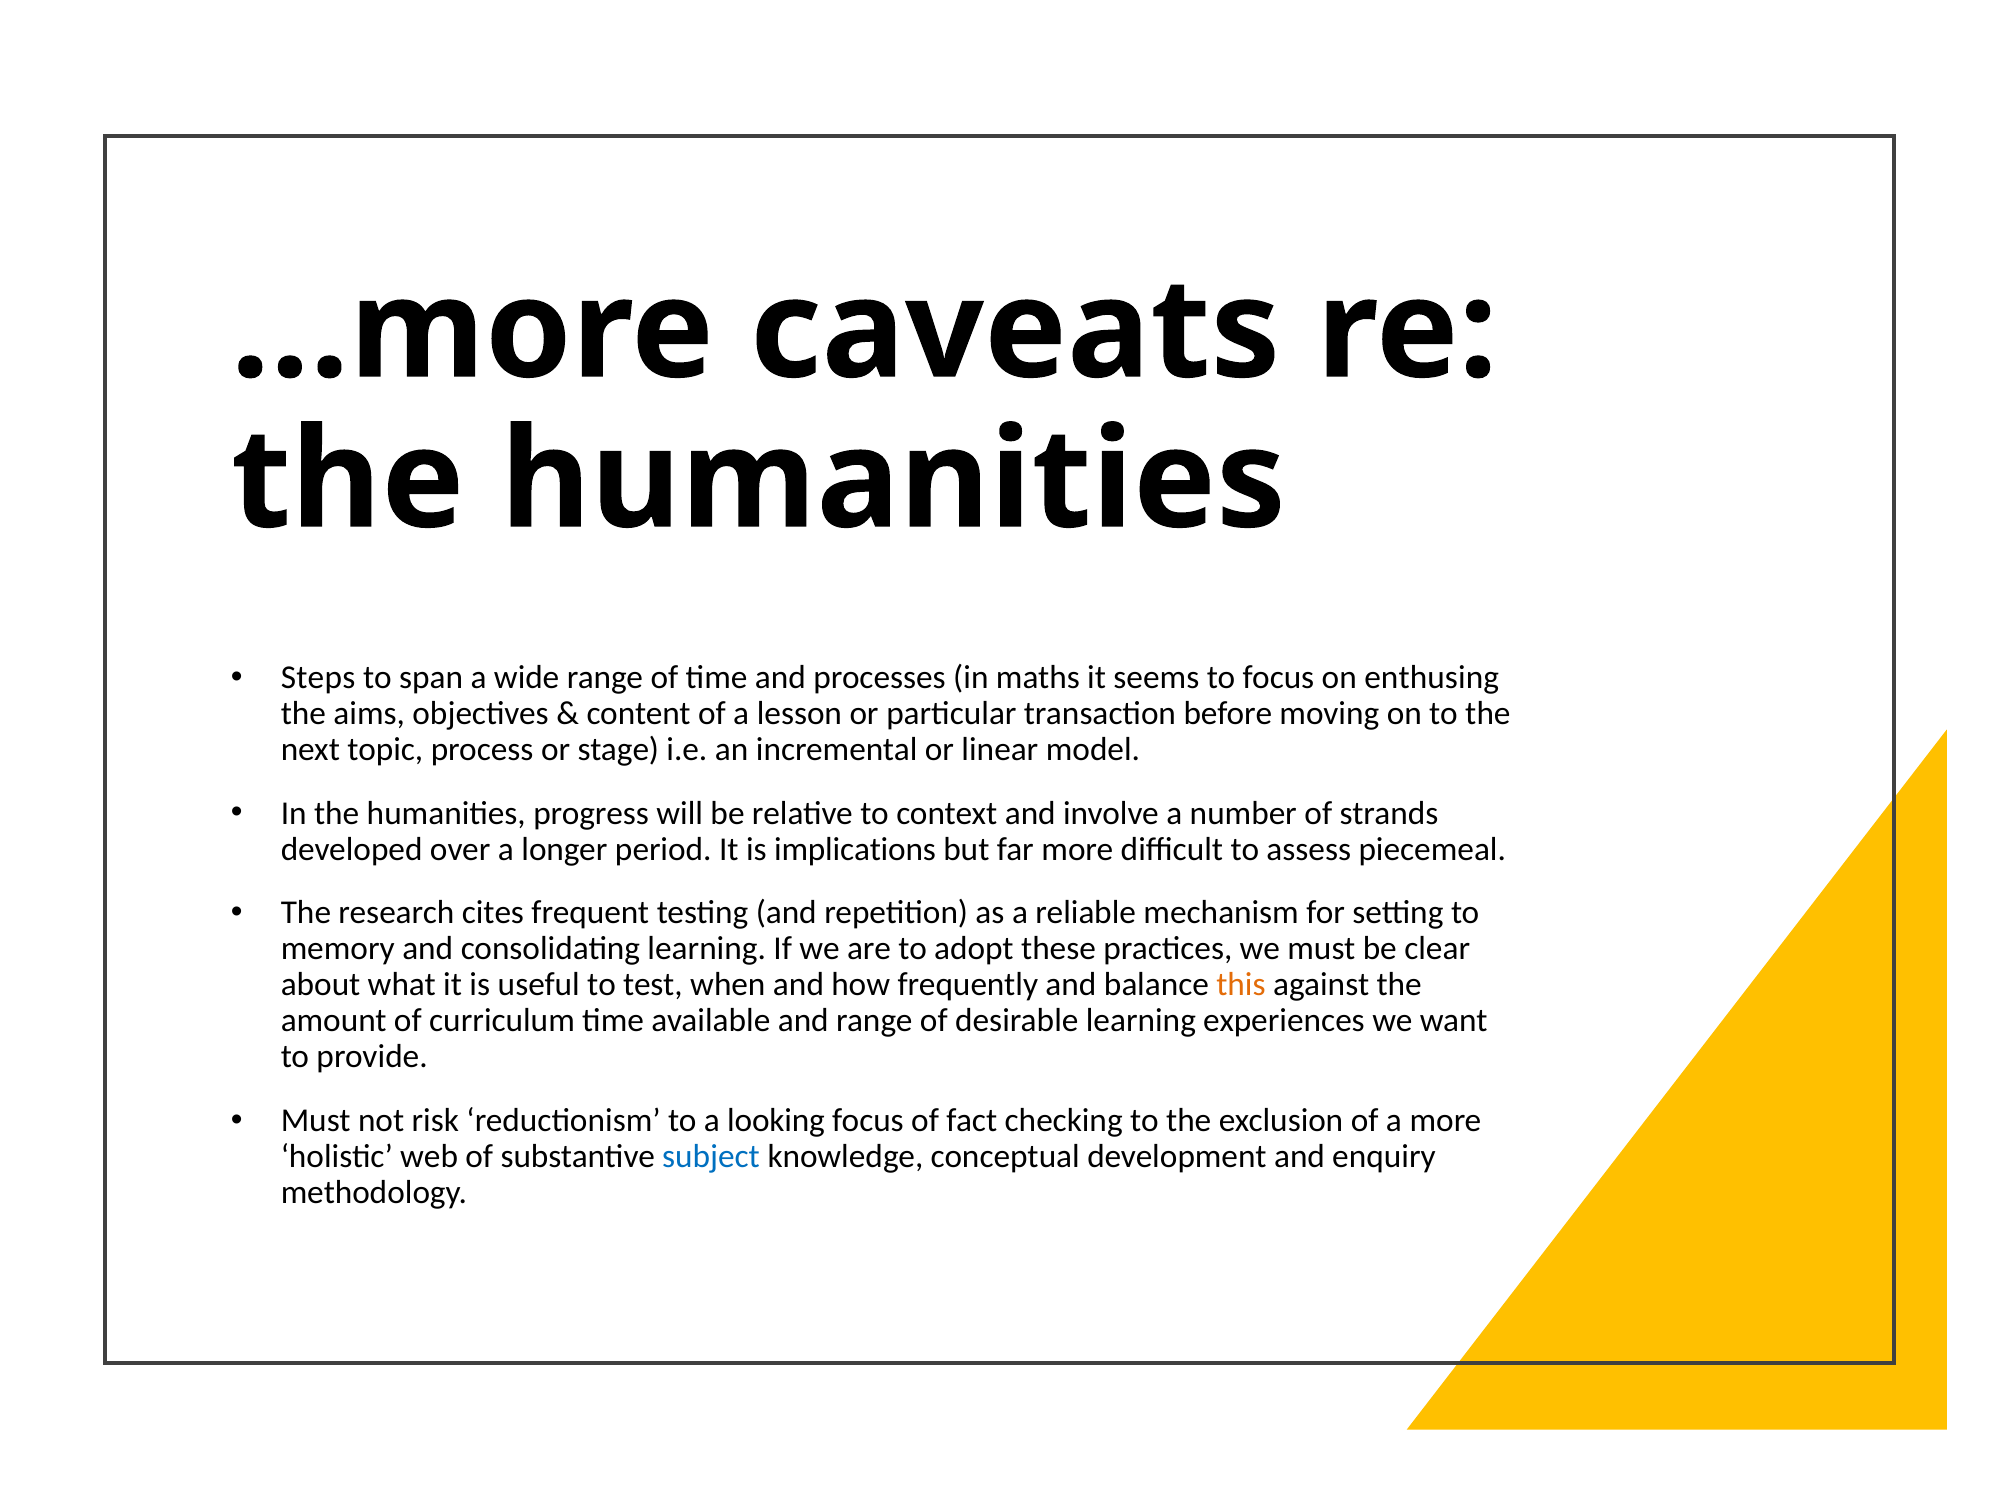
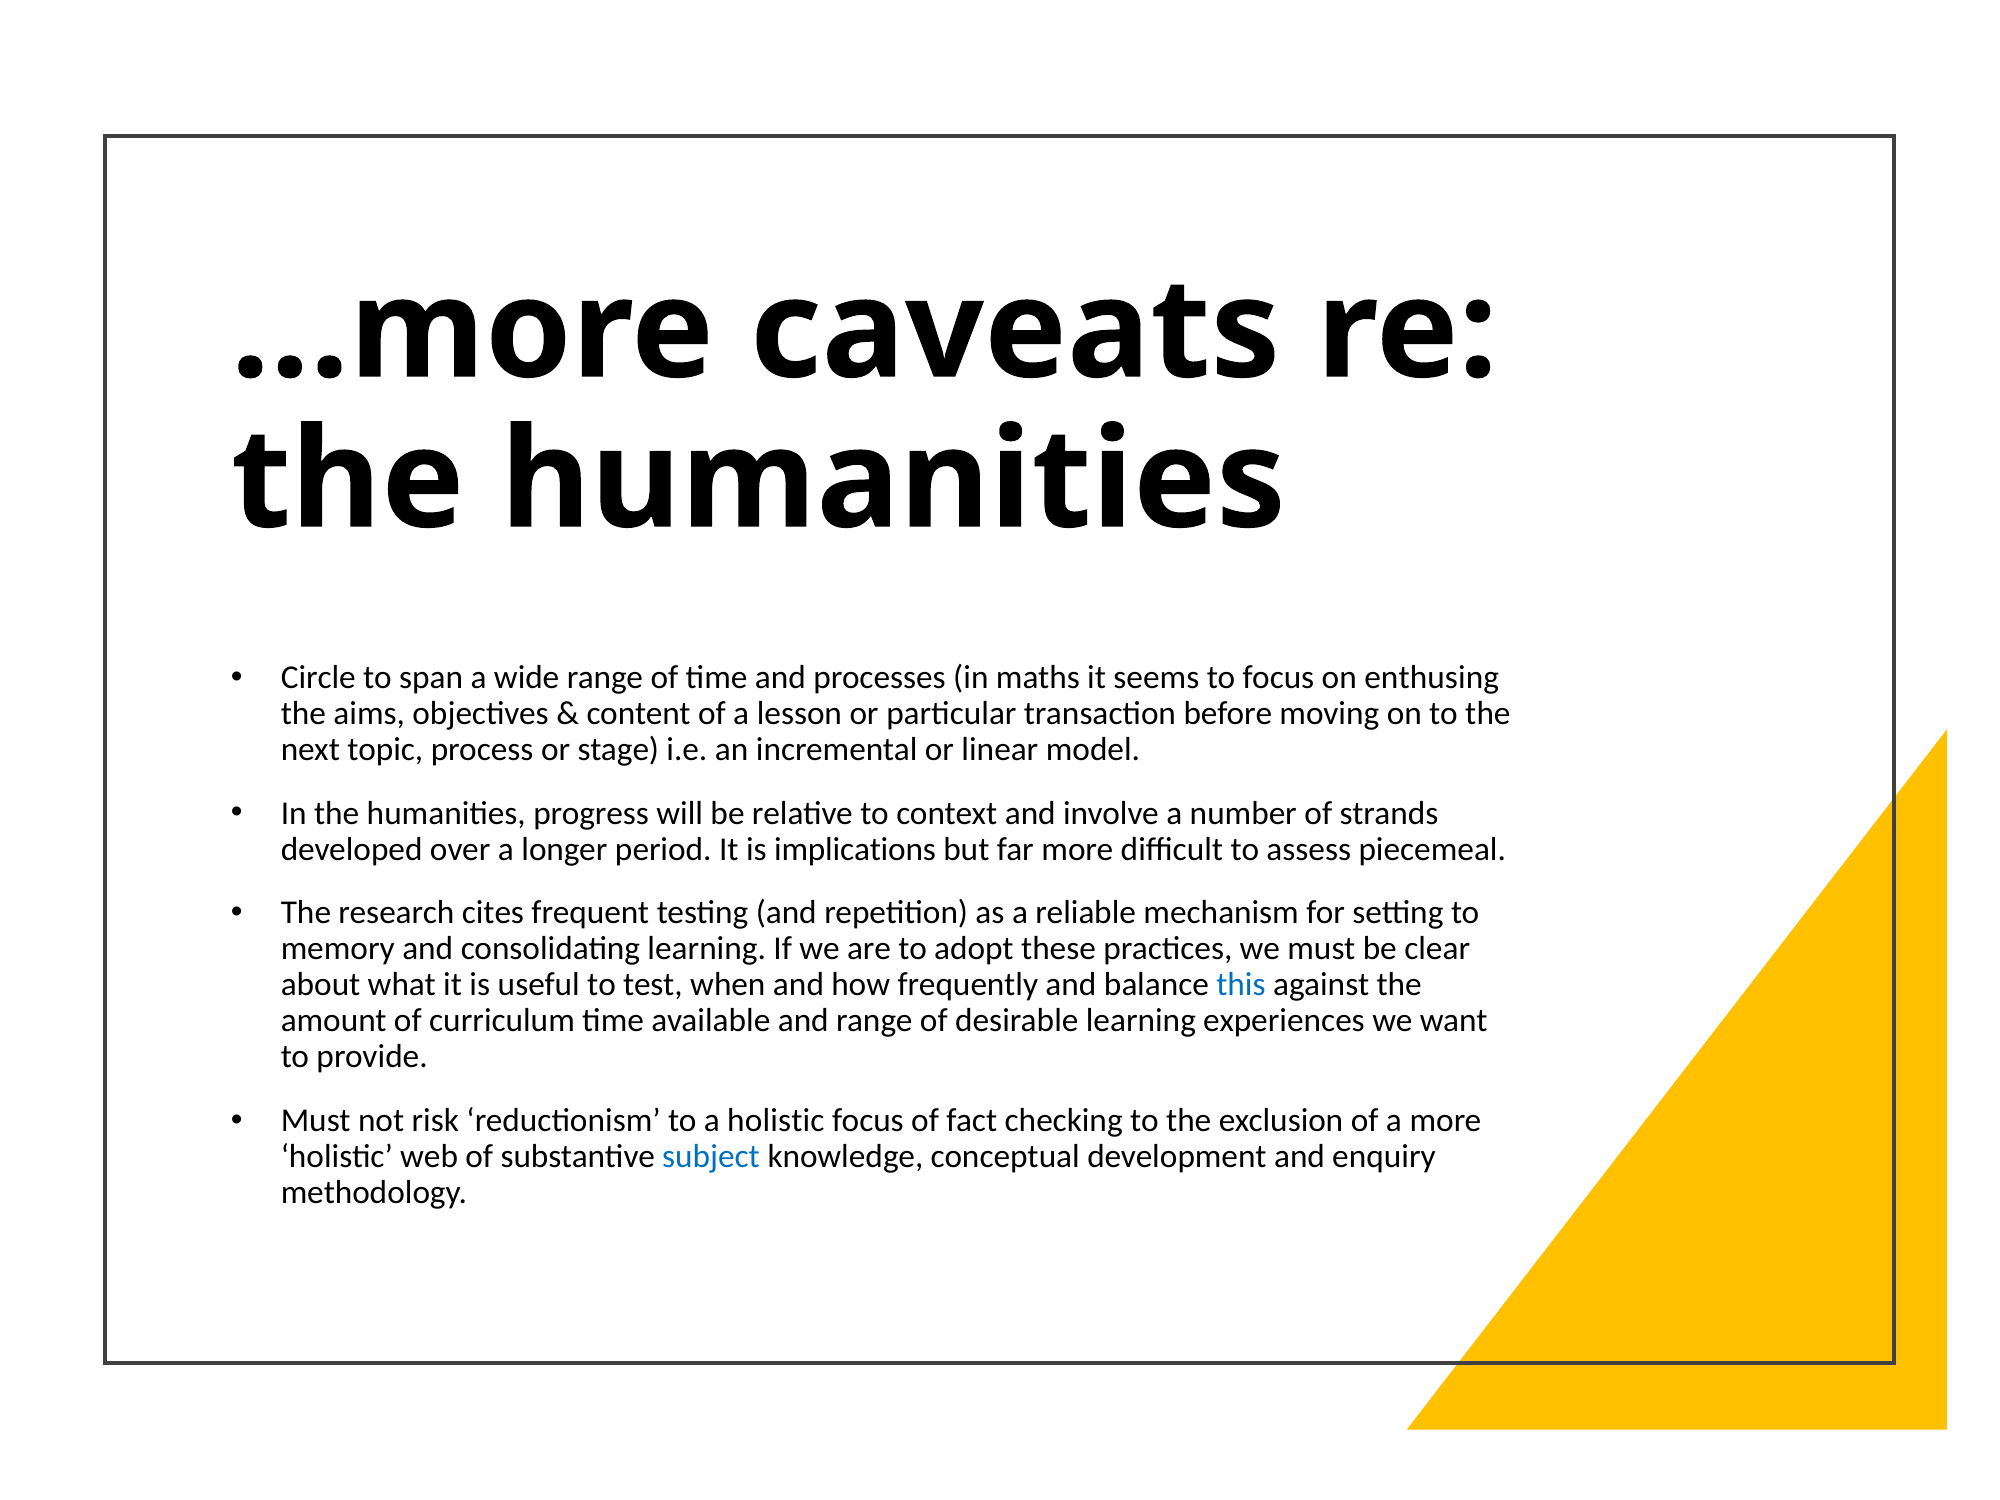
Steps: Steps -> Circle
this colour: orange -> blue
a looking: looking -> holistic
